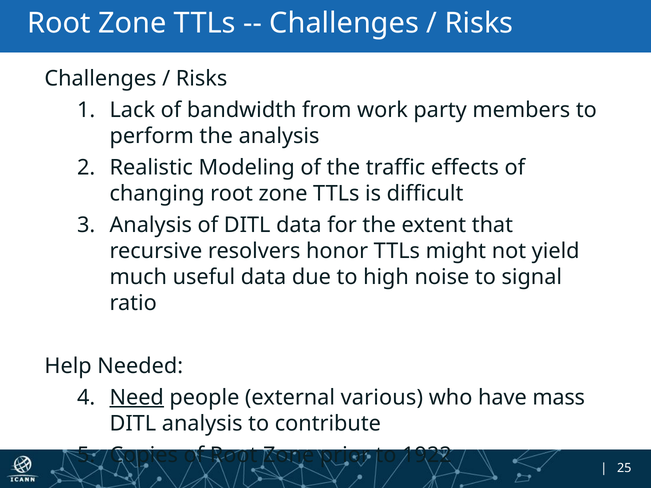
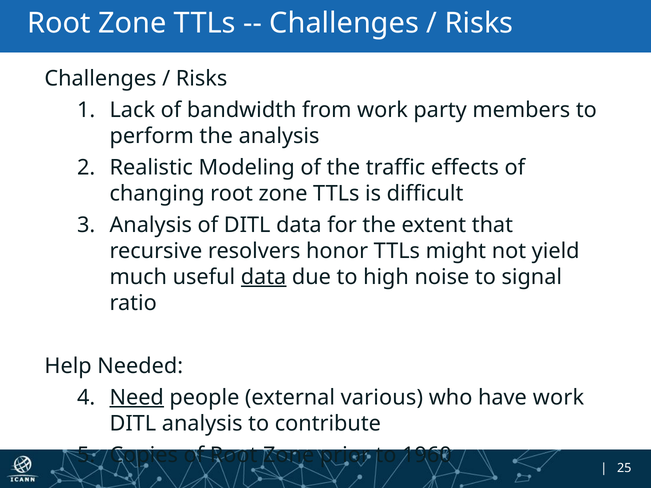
data at (264, 277) underline: none -> present
have mass: mass -> work
1922: 1922 -> 1960
